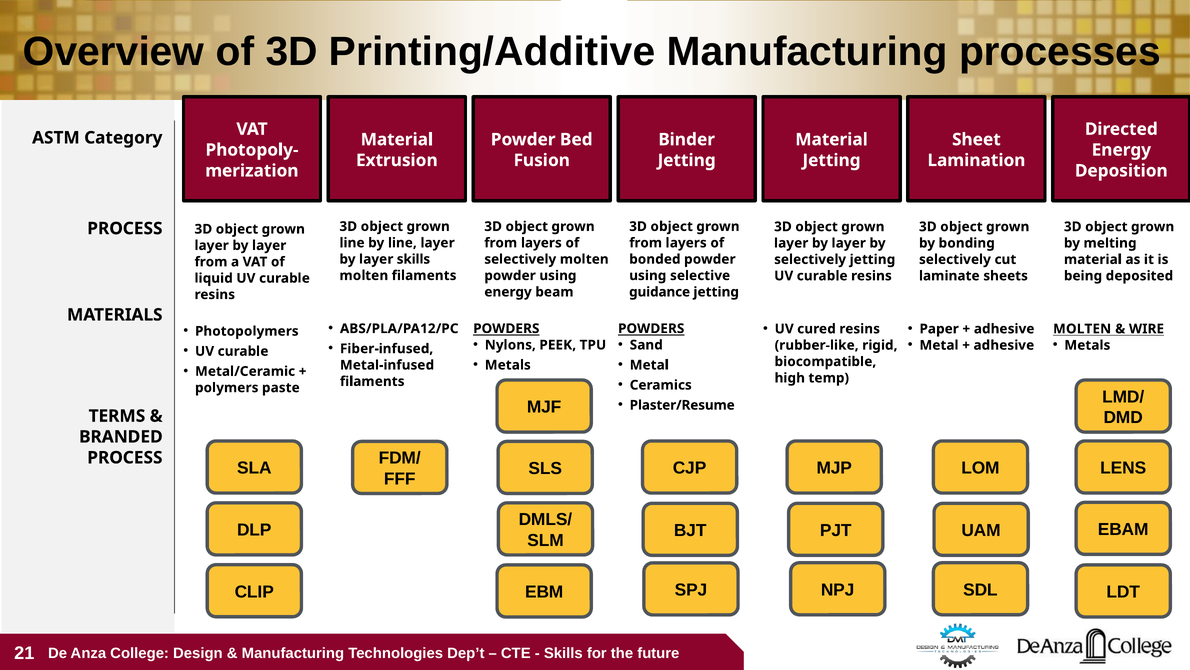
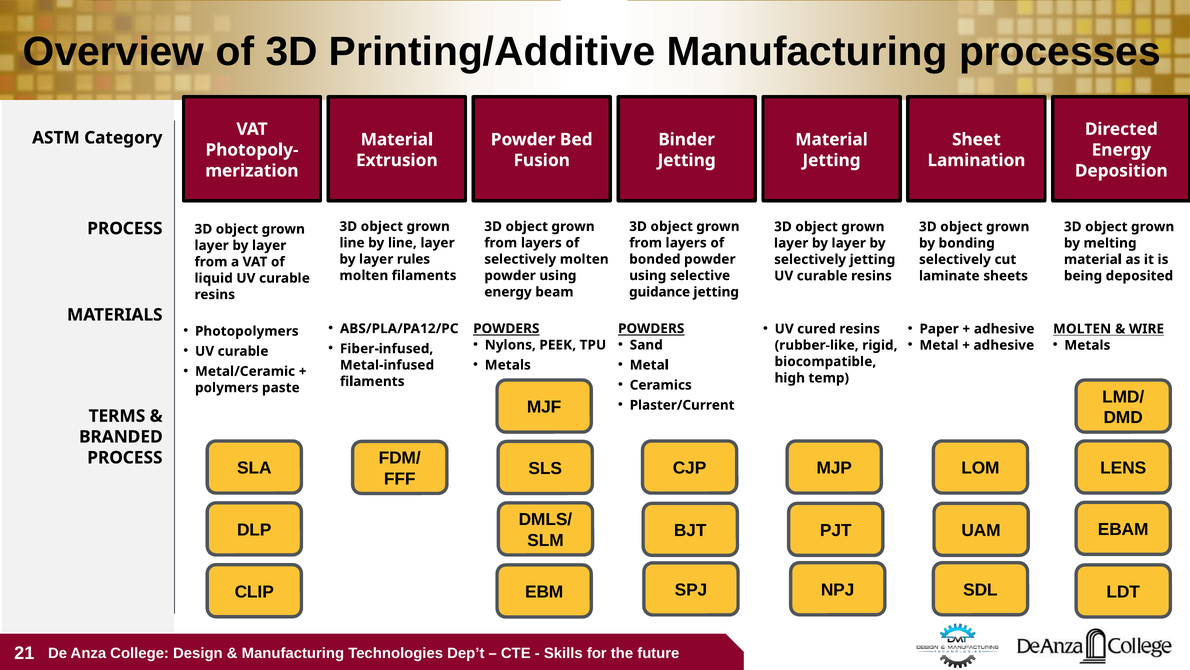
layer skills: skills -> rules
Plaster/Resume: Plaster/Resume -> Plaster/Current
